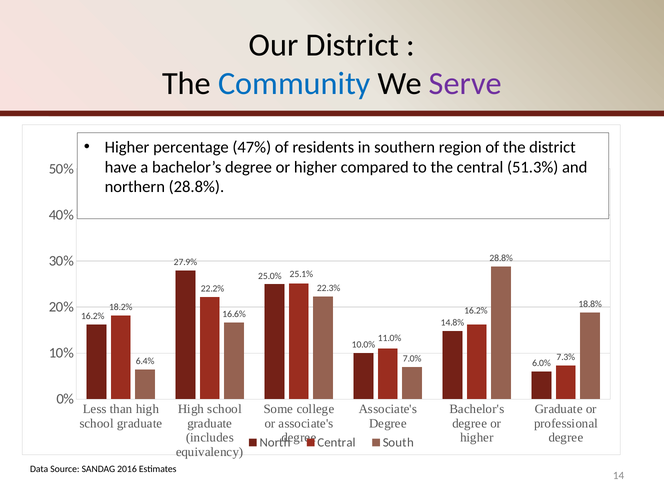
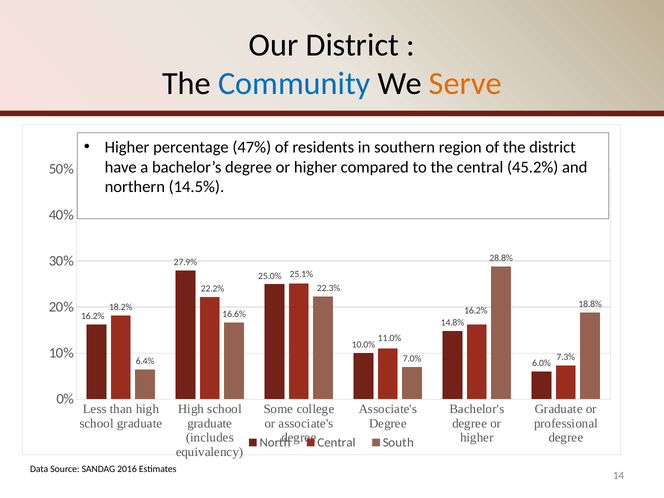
Serve colour: purple -> orange
51.3%: 51.3% -> 45.2%
northern 28.8%: 28.8% -> 14.5%
